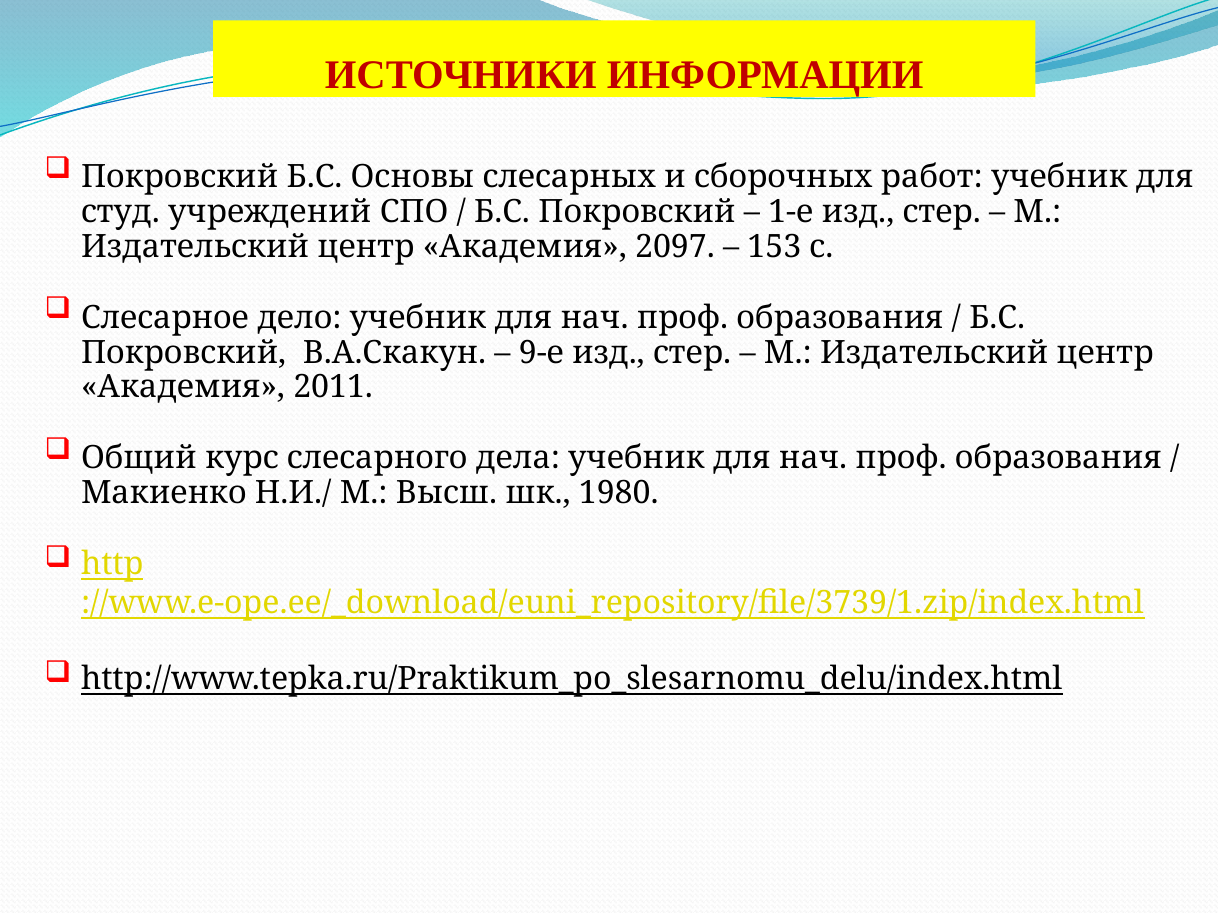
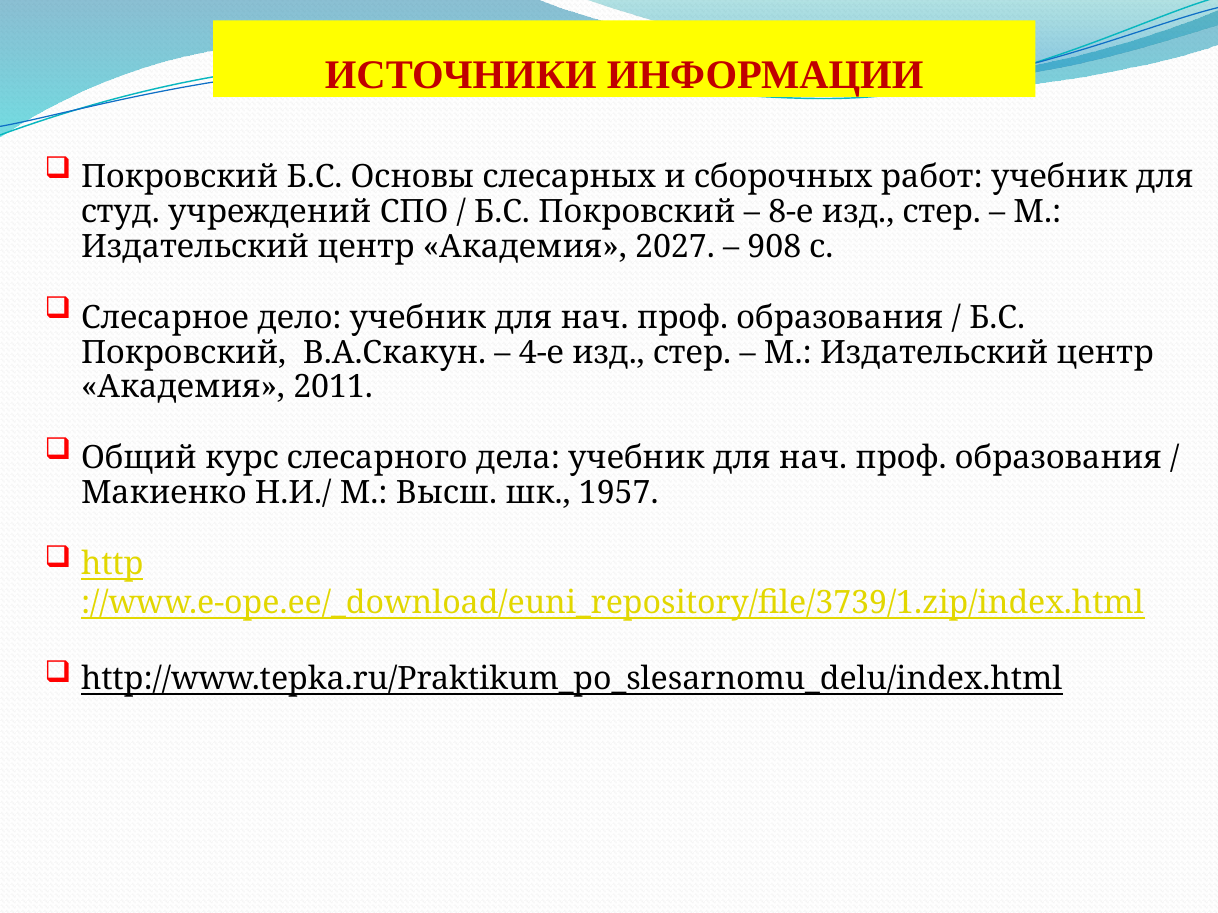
1-е: 1-е -> 8-е
2097: 2097 -> 2027
153: 153 -> 908
9-е: 9-е -> 4-е
1980: 1980 -> 1957
